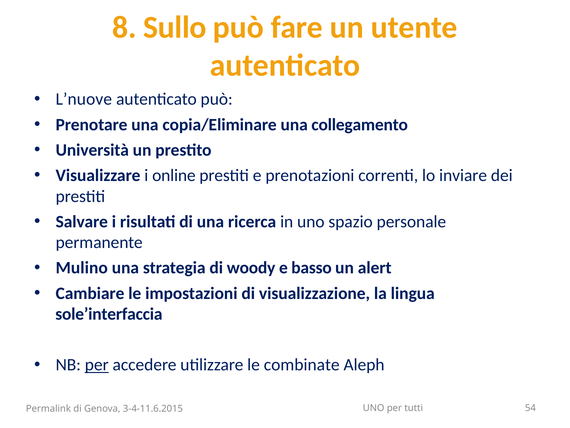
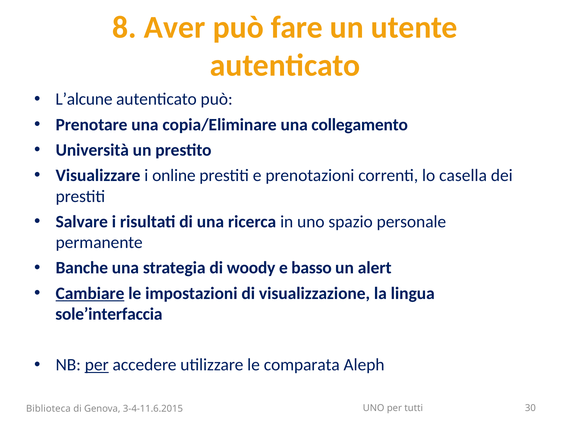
Sullo: Sullo -> Aver
L’nuove: L’nuove -> L’alcune
inviare: inviare -> casella
Mulino: Mulino -> Banche
Cambiare underline: none -> present
combinate: combinate -> comparata
54: 54 -> 30
Permalink: Permalink -> Biblioteca
